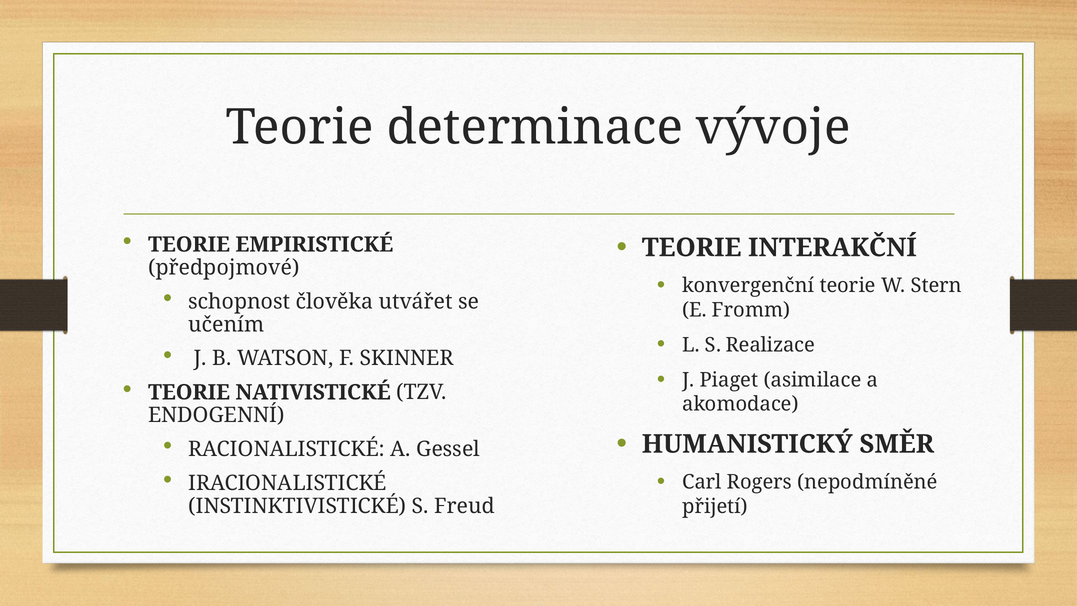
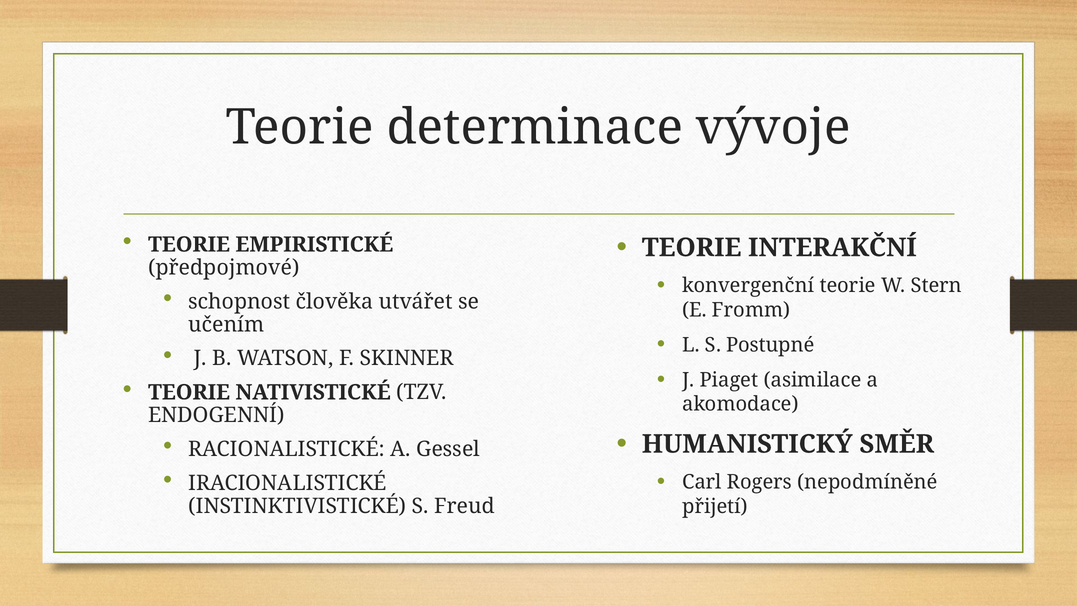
Realizace: Realizace -> Postupné
